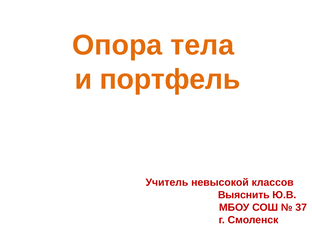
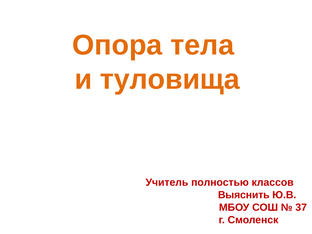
портфель: портфель -> туловища
невысокой: невысокой -> полностью
